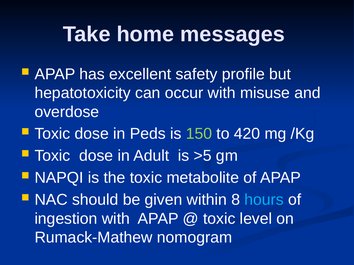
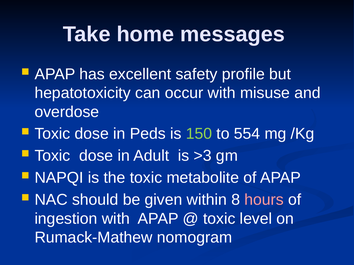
420: 420 -> 554
>5: >5 -> >3
hours colour: light blue -> pink
